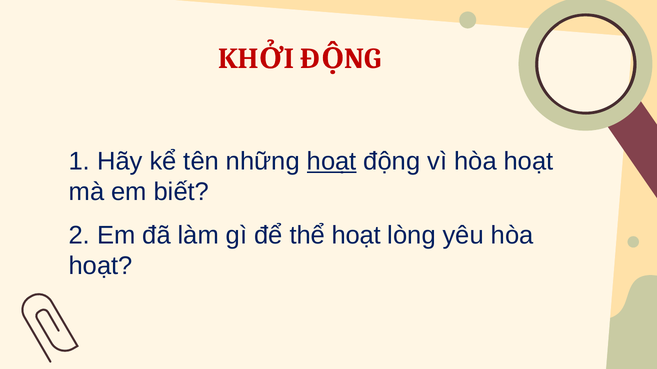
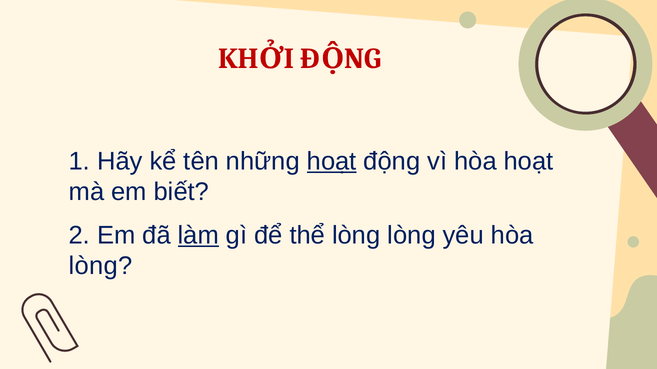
làm underline: none -> present
thể hoạt: hoạt -> lòng
hoạt at (101, 266): hoạt -> lòng
